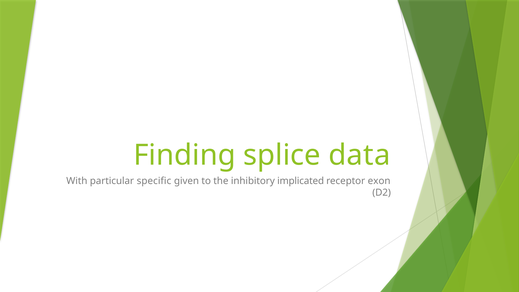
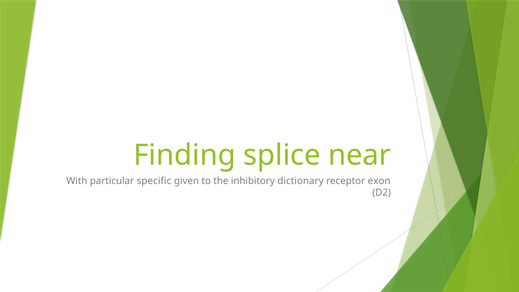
data: data -> near
implicated: implicated -> dictionary
